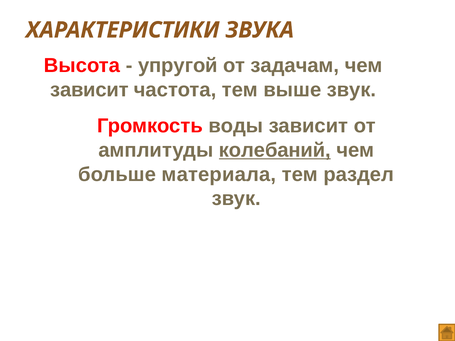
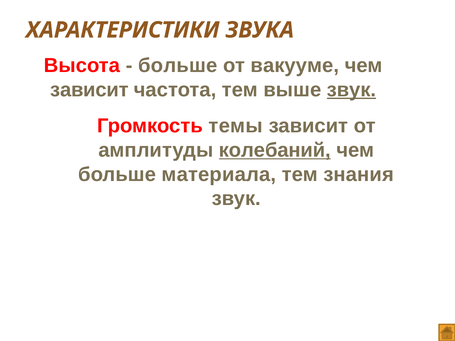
упругой at (178, 66): упругой -> больше
задачам: задачам -> вакууме
звук at (351, 90) underline: none -> present
воды: воды -> темы
раздел: раздел -> знания
